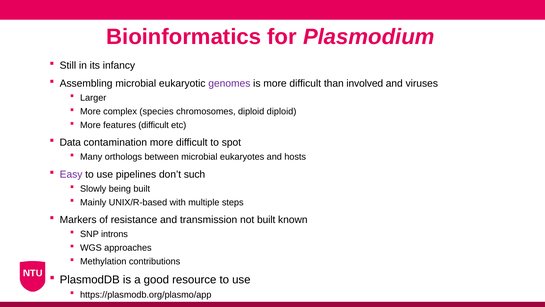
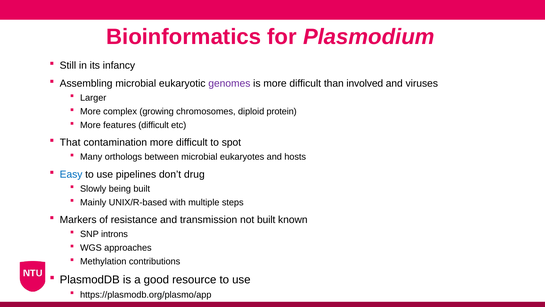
species: species -> growing
diploid diploid: diploid -> protein
Data: Data -> That
Easy colour: purple -> blue
such: such -> drug
